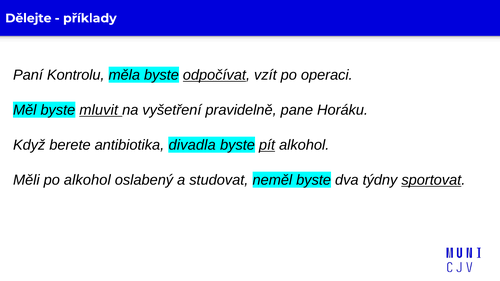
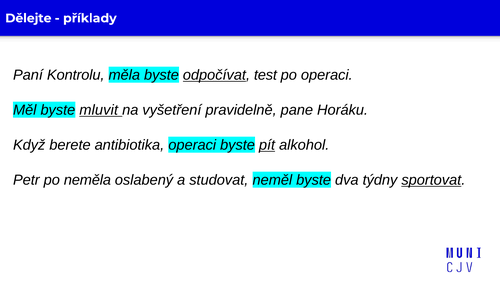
vzít: vzít -> test
antibiotika divadla: divadla -> operaci
Měli: Měli -> Petr
po alkohol: alkohol -> neměla
